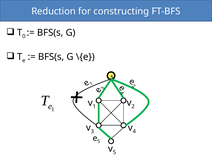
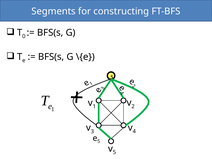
Reduction: Reduction -> Segments
